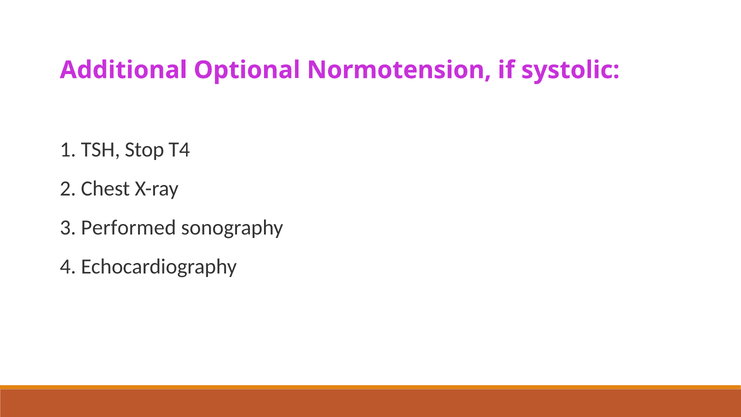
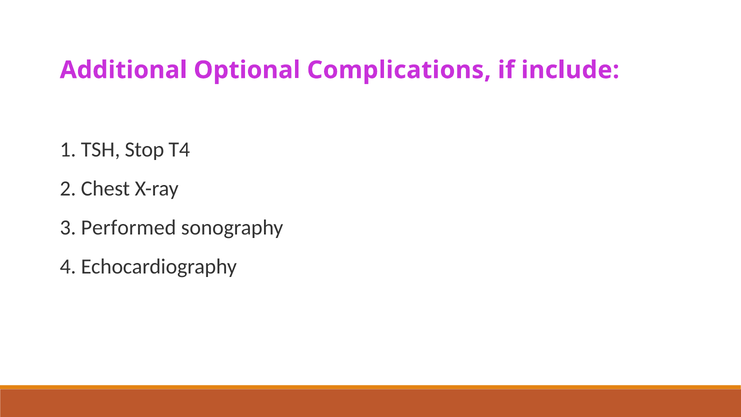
Normotension: Normotension -> Complications
systolic: systolic -> include
